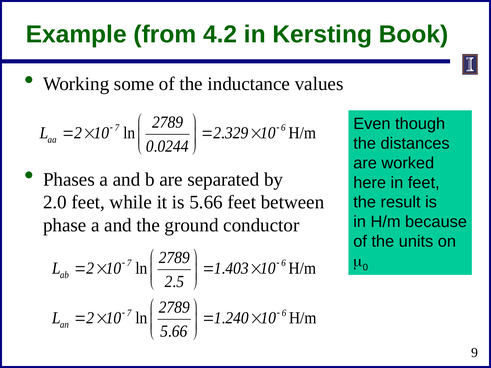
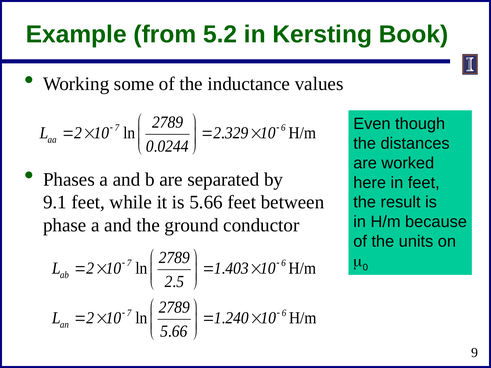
4.2: 4.2 -> 5.2
2.0: 2.0 -> 9.1
